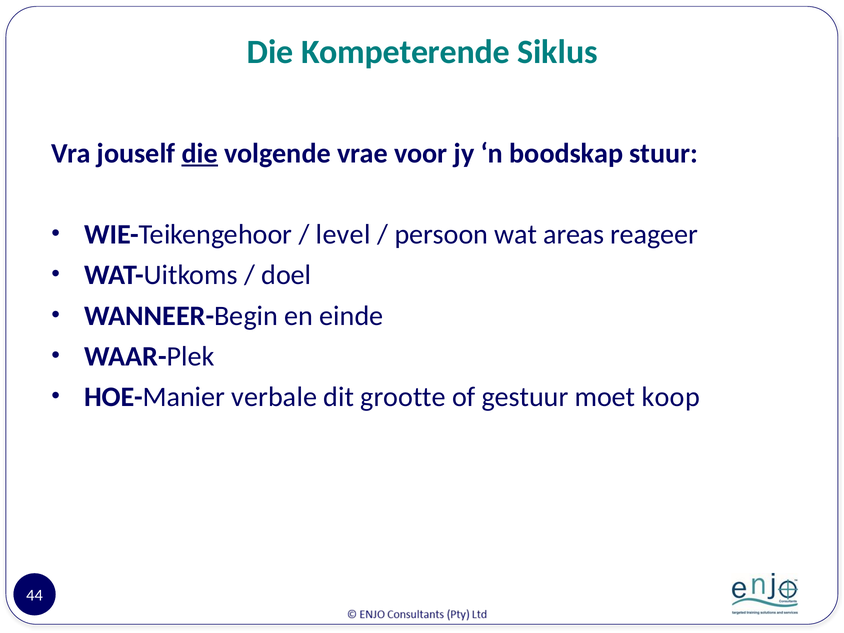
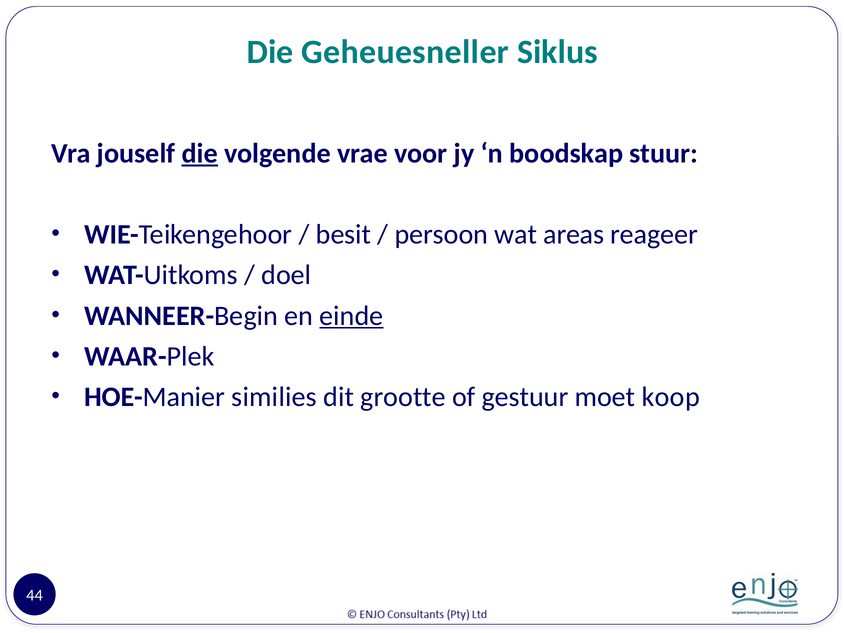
Kompeterende: Kompeterende -> Geheuesneller
level: level -> besit
einde underline: none -> present
verbale: verbale -> similies
